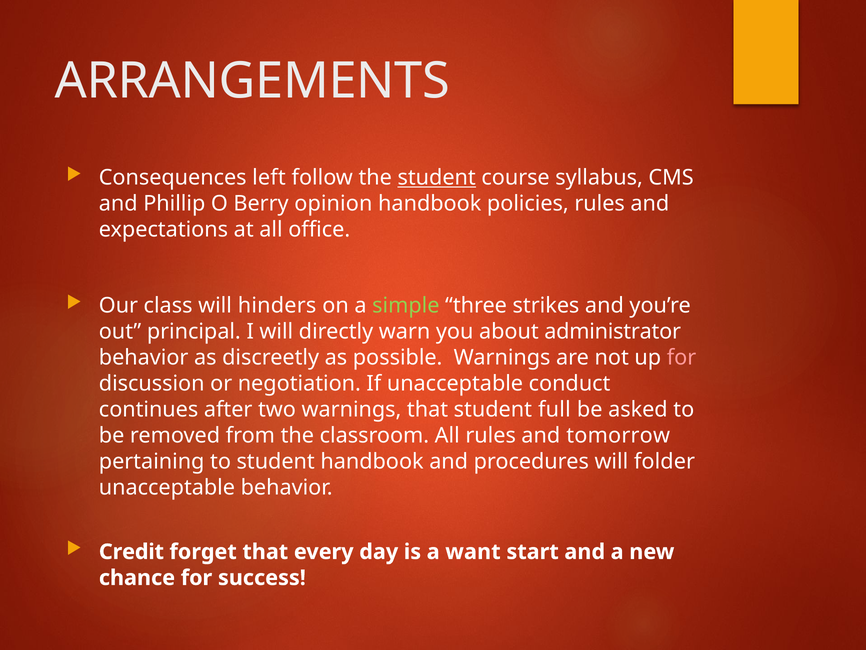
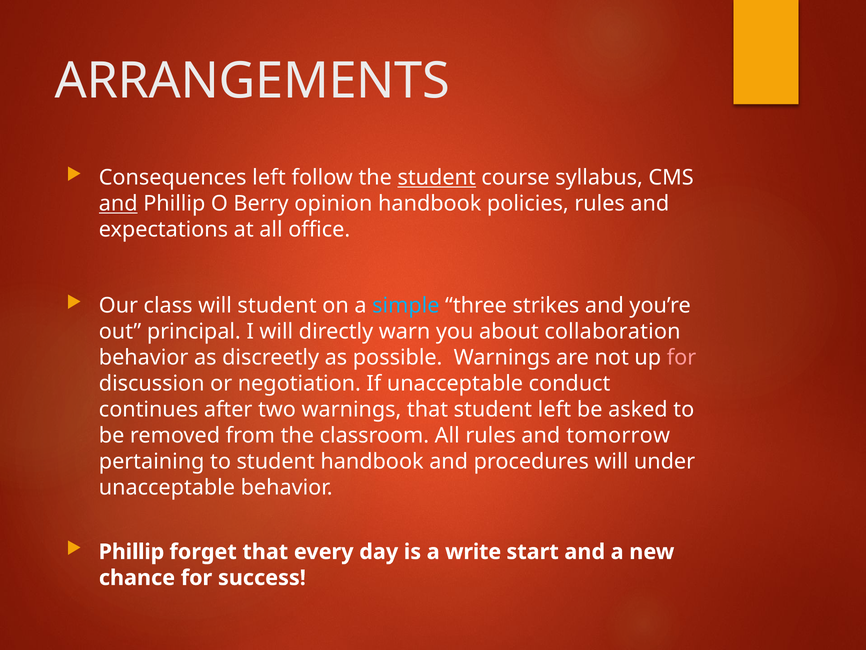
and at (118, 204) underline: none -> present
will hinders: hinders -> student
simple colour: light green -> light blue
administrator: administrator -> collaboration
student full: full -> left
folder: folder -> under
Credit at (131, 551): Credit -> Phillip
want: want -> write
